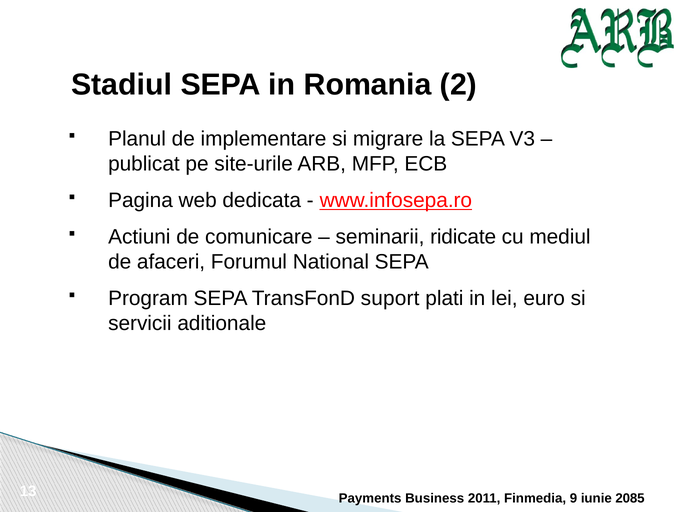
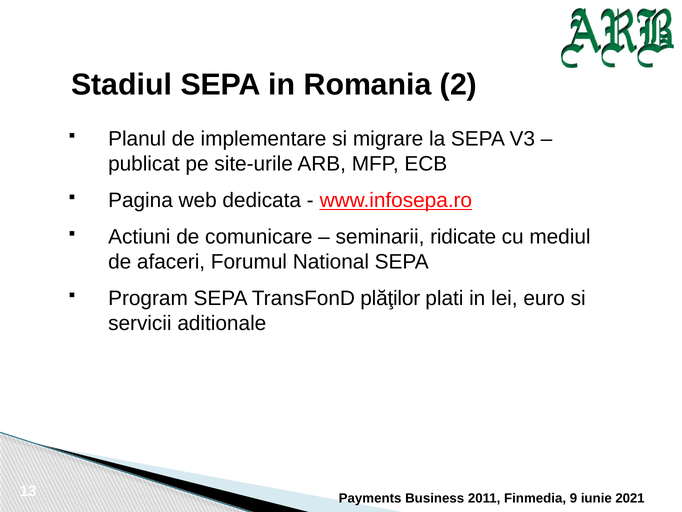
suport: suport -> plăţilor
2085: 2085 -> 2021
